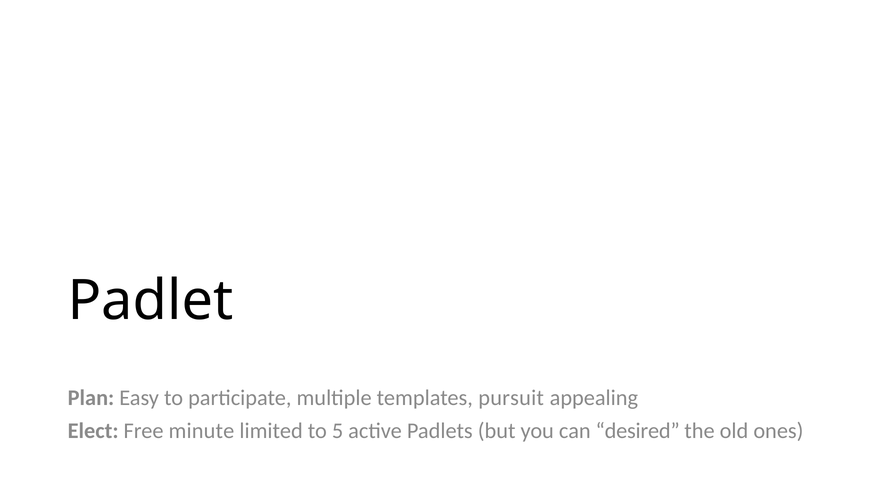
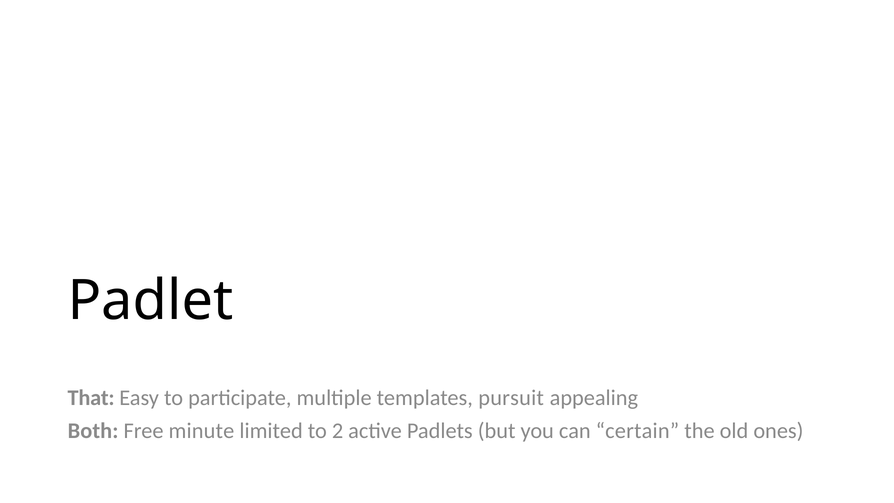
Plan: Plan -> That
Elect: Elect -> Both
5: 5 -> 2
desired: desired -> certain
